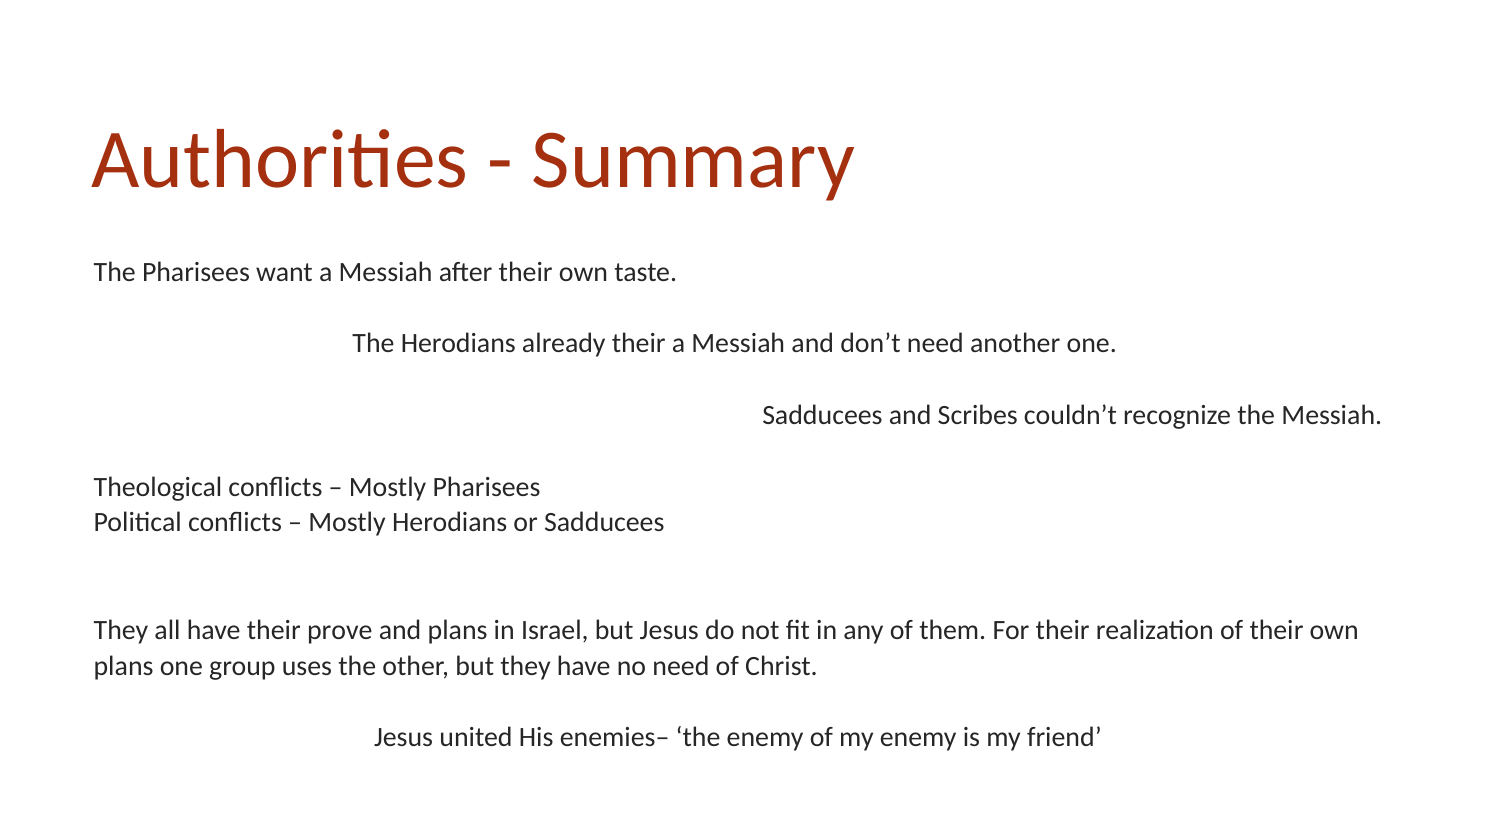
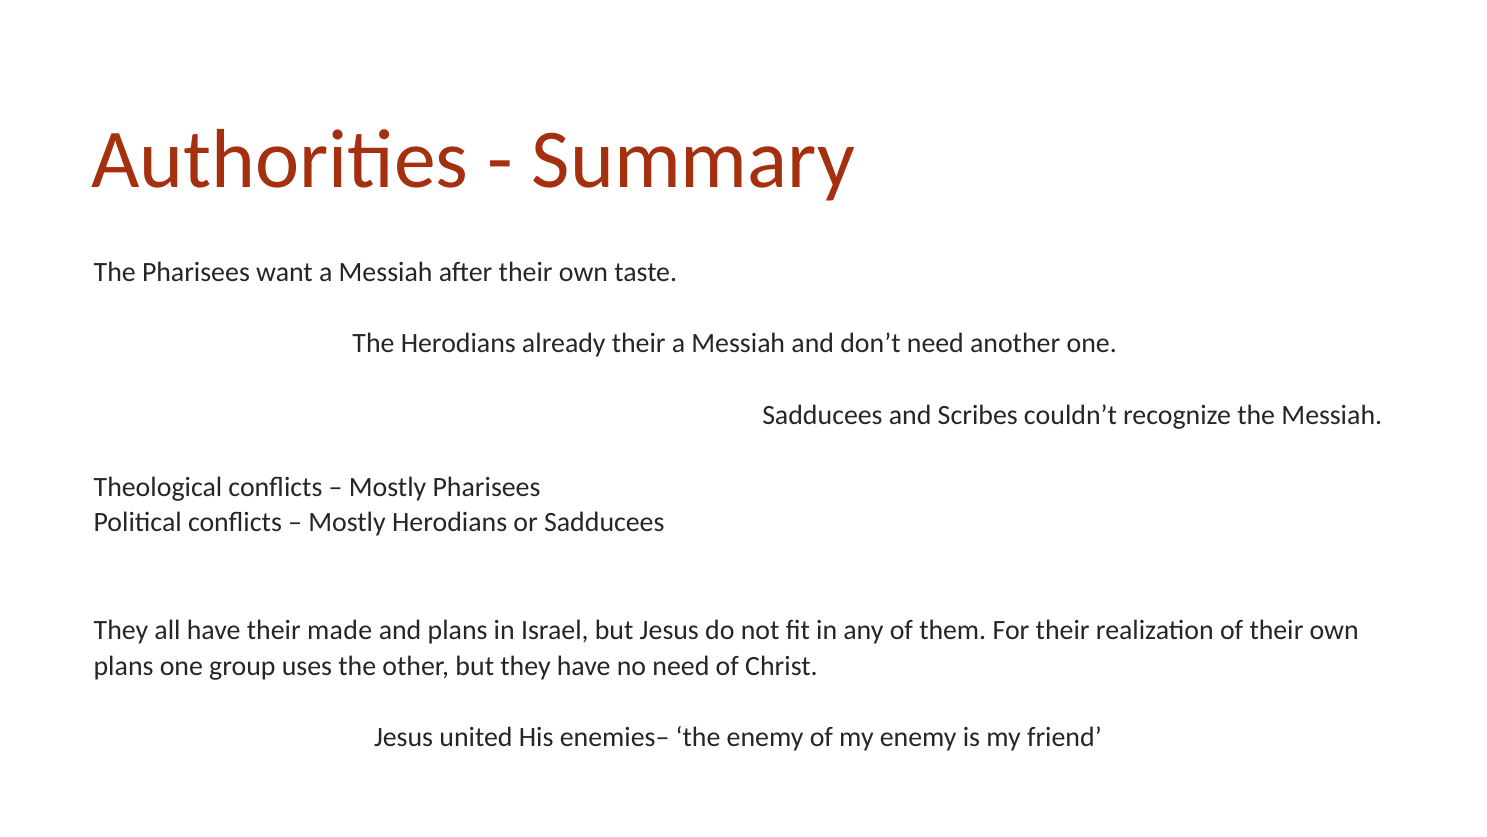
prove: prove -> made
